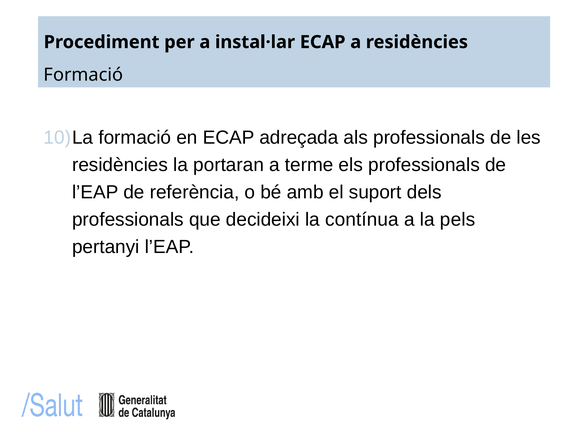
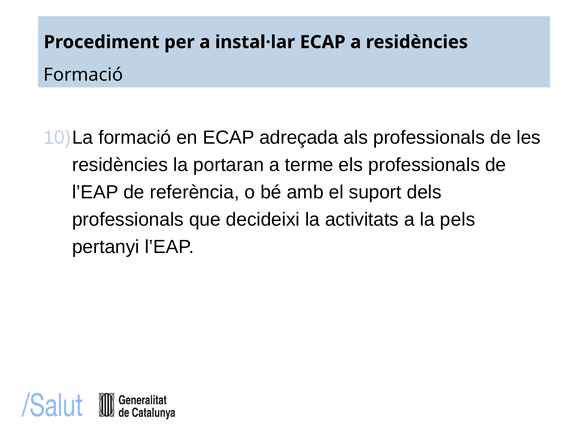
contínua: contínua -> activitats
